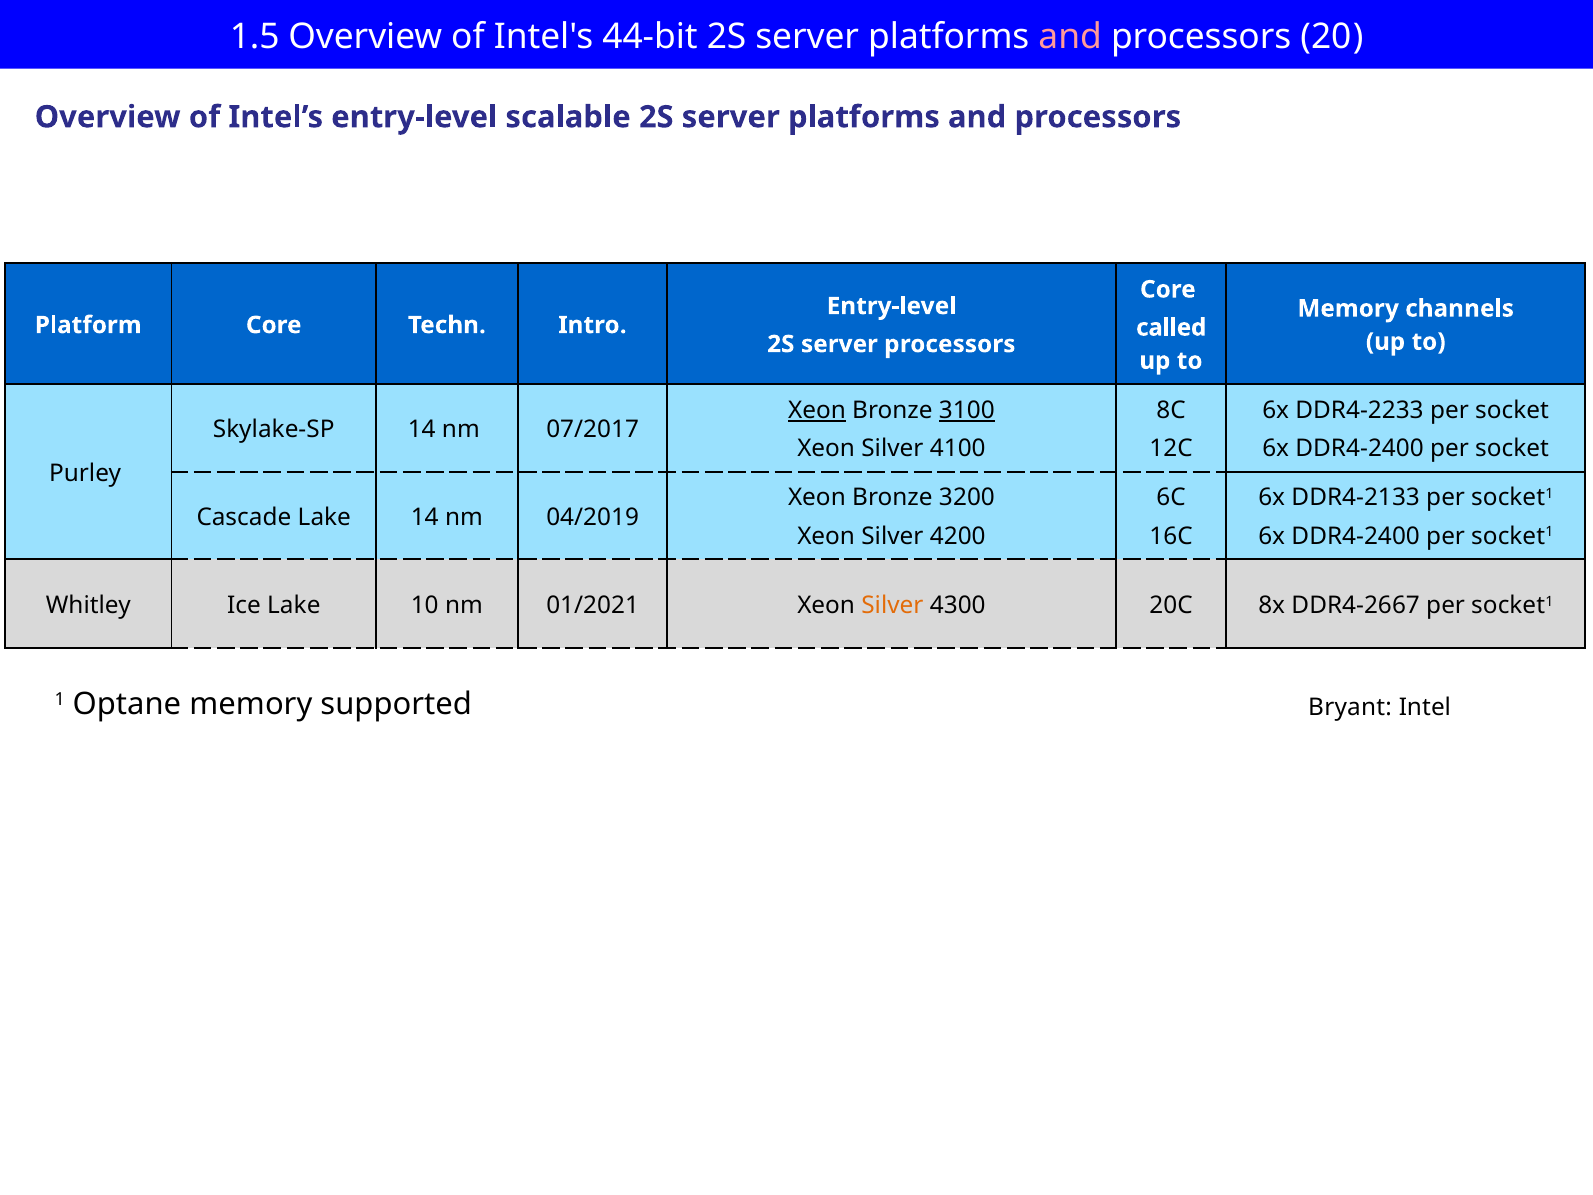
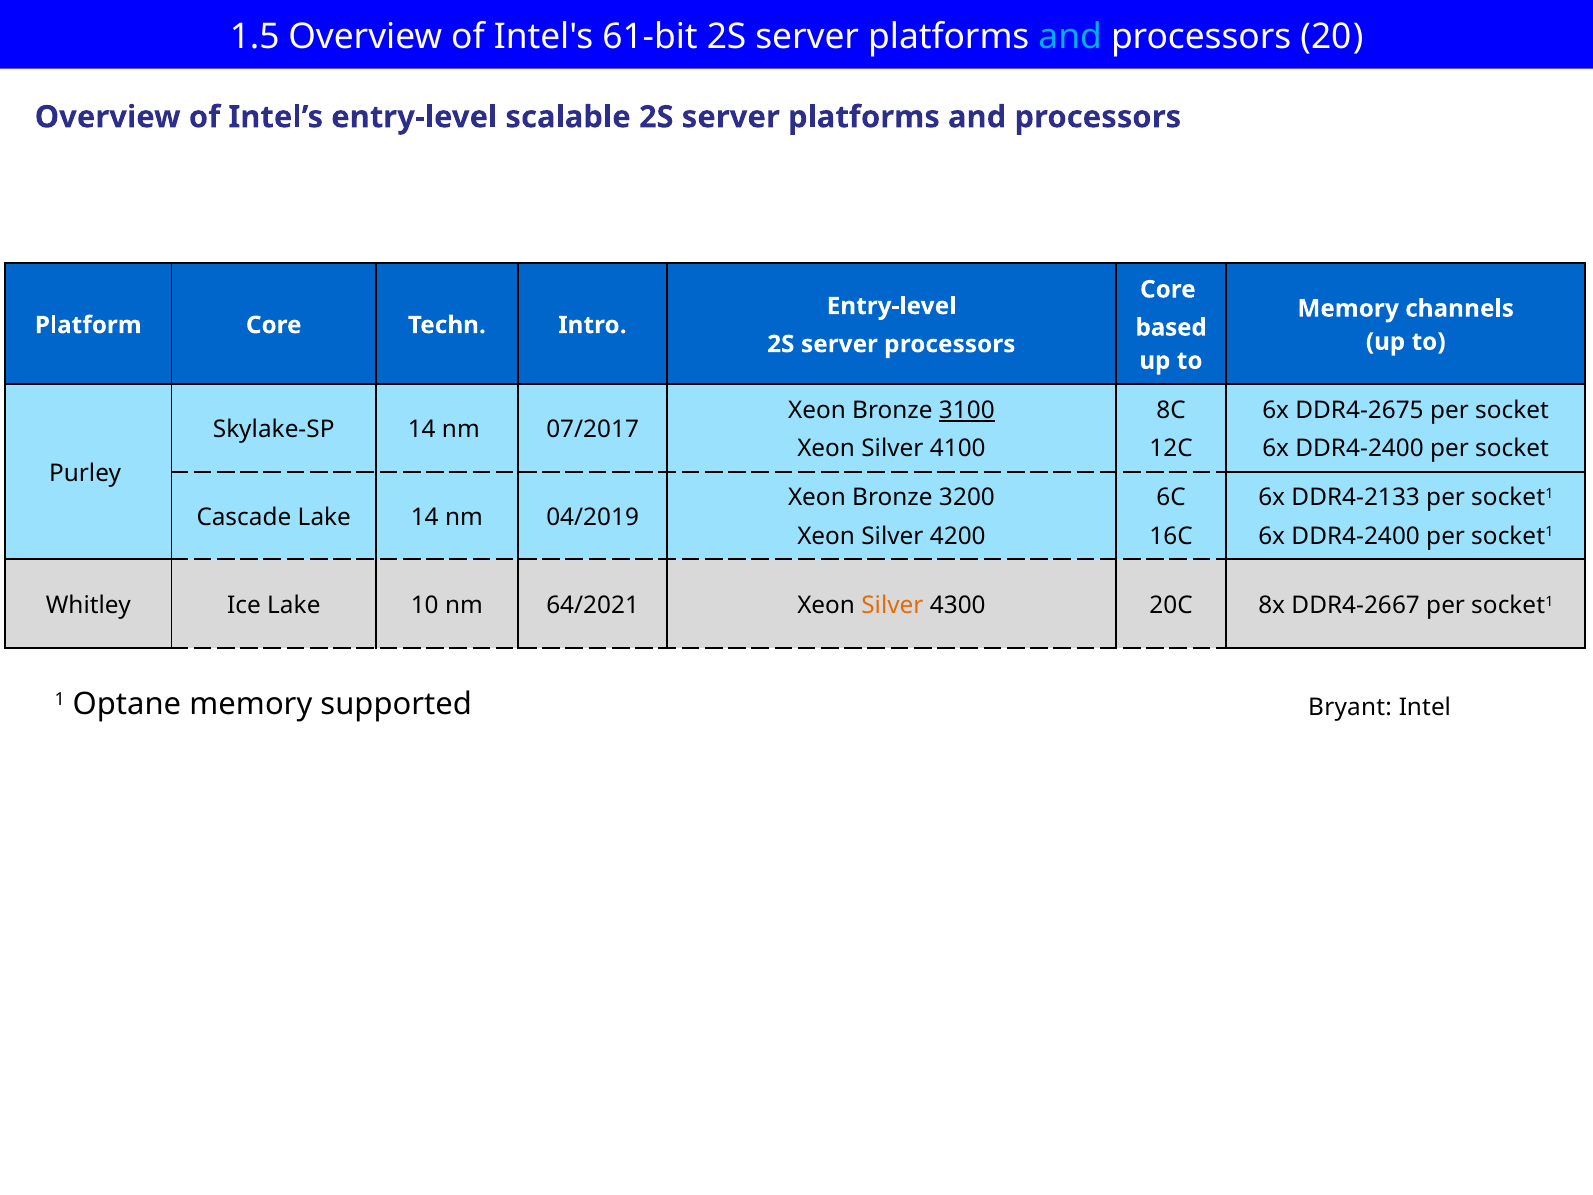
44-bit: 44-bit -> 61-bit
and at (1070, 37) colour: pink -> light blue
called: called -> based
Xeon at (817, 410) underline: present -> none
DDR4-2233: DDR4-2233 -> DDR4-2675
01/2021: 01/2021 -> 64/2021
